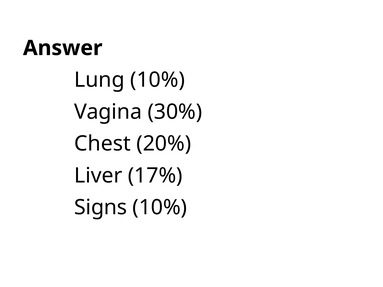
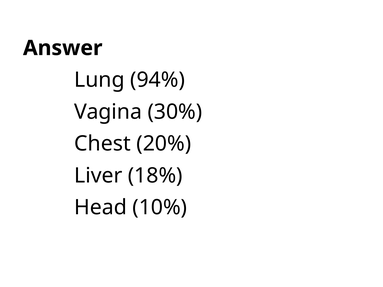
Lung 10%: 10% -> 94%
17%: 17% -> 18%
Signs: Signs -> Head
